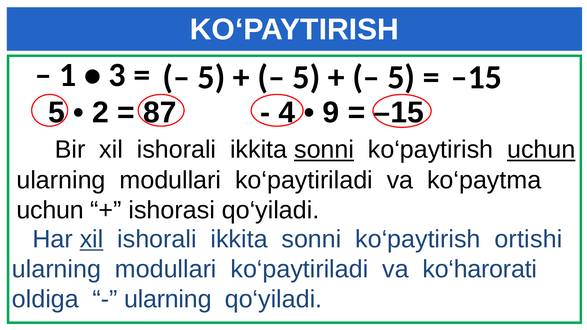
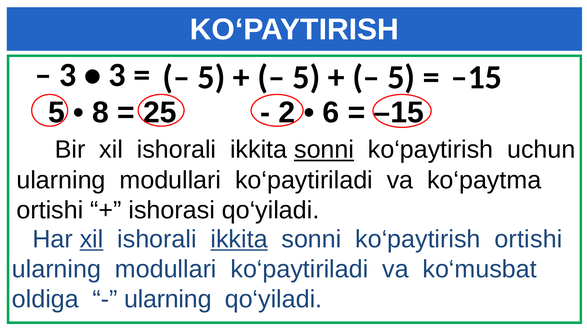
1 at (68, 75): 1 -> 3
2: 2 -> 8
87: 87 -> 25
4: 4 -> 2
9: 9 -> 6
uchun at (541, 150) underline: present -> none
uchun at (50, 210): uchun -> ortishi
ikkita at (239, 239) underline: none -> present
ko‘harorati: ko‘harorati -> ko‘musbat
